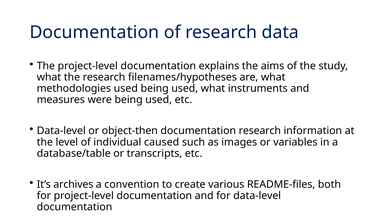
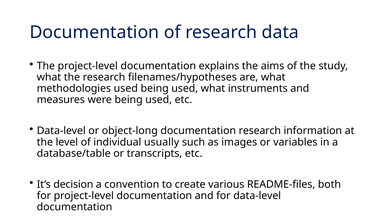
object-then: object-then -> object-long
caused: caused -> usually
archives: archives -> decision
